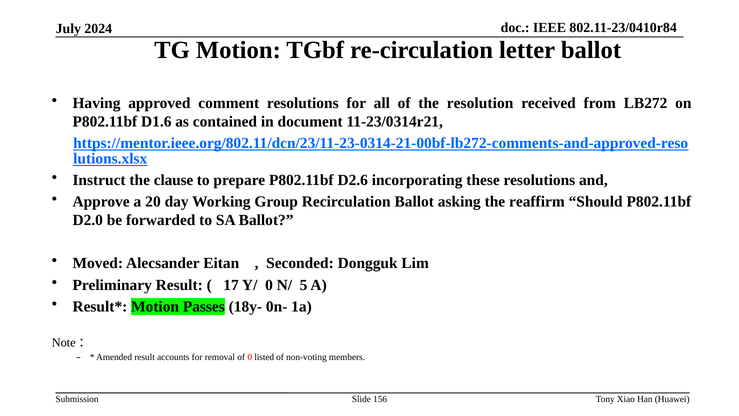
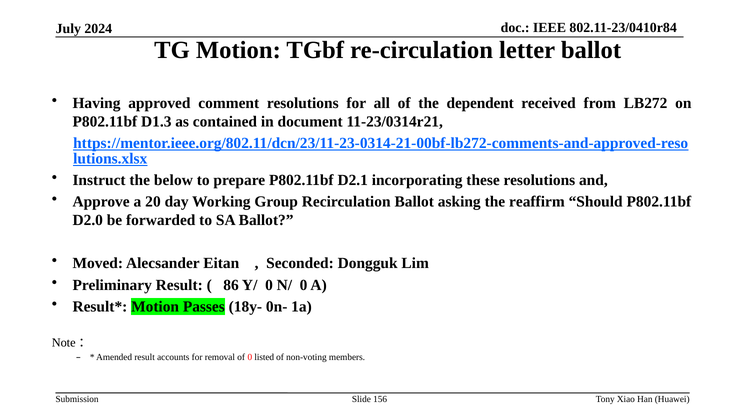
resolution: resolution -> dependent
D1.6: D1.6 -> D1.3
clause: clause -> below
D2.6: D2.6 -> D2.1
17: 17 -> 86
N/ 5: 5 -> 0
